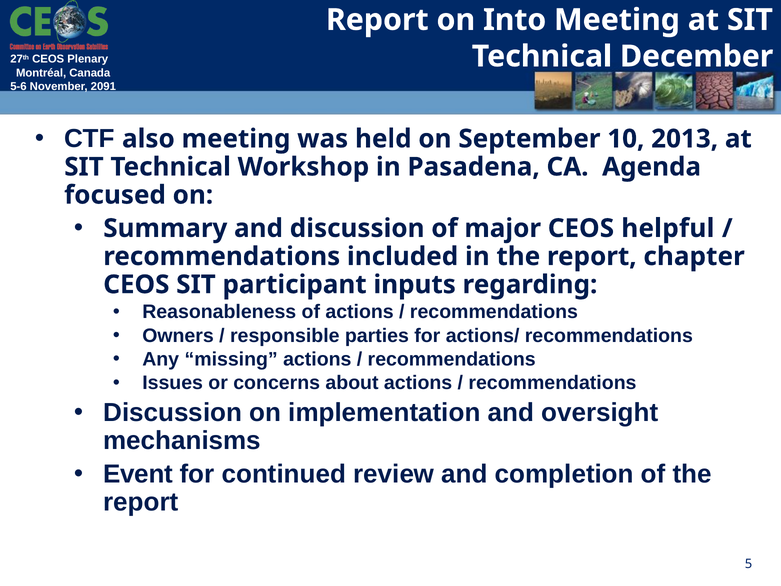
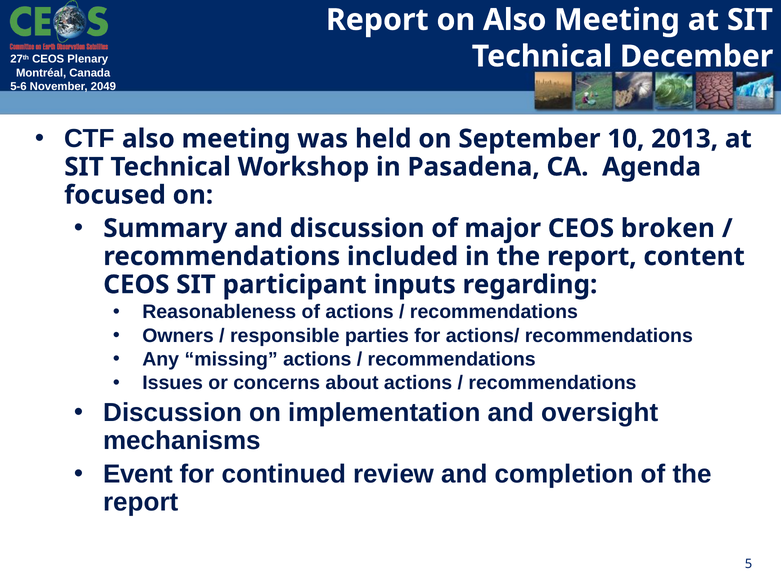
on Into: Into -> Also
2091: 2091 -> 2049
helpful: helpful -> broken
chapter: chapter -> content
